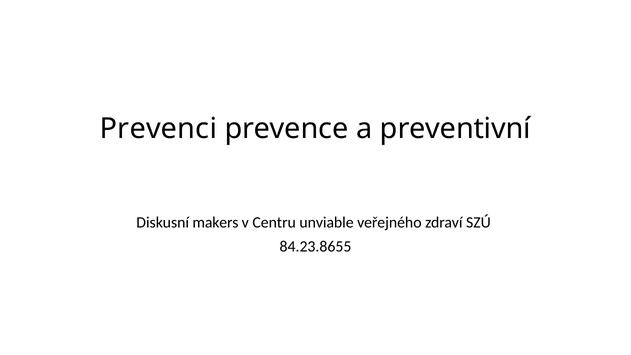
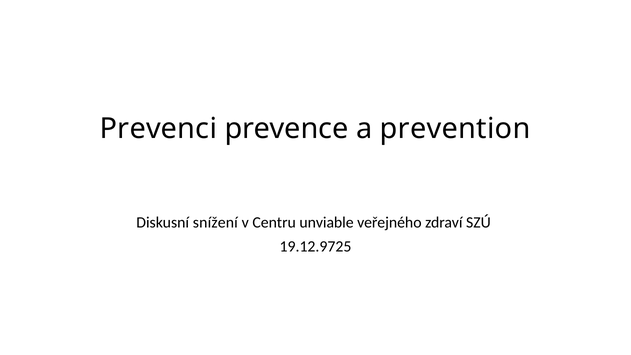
preventivní: preventivní -> prevention
makers: makers -> snížení
84.23.8655: 84.23.8655 -> 19.12.9725
